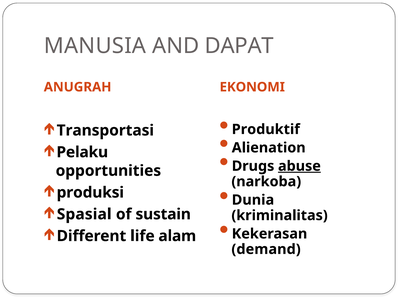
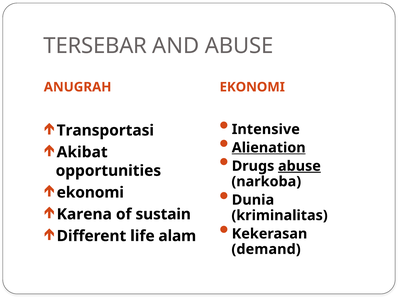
MANUSIA: MANUSIA -> TERSEBAR
AND DAPAT: DAPAT -> ABUSE
Produktif: Produktif -> Intensive
Alienation underline: none -> present
Pelaku: Pelaku -> Akibat
produksi at (90, 193): produksi -> ekonomi
Spasial: Spasial -> Karena
